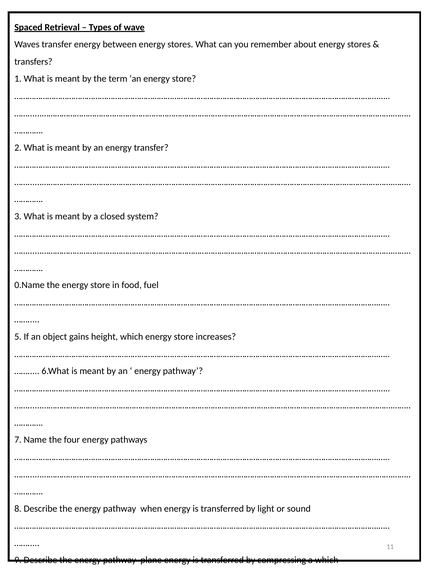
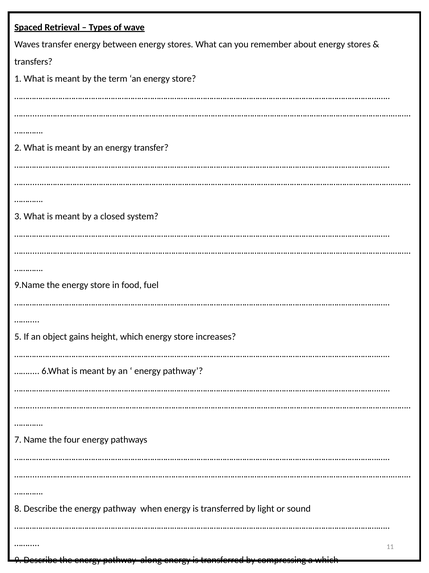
0.Name: 0.Name -> 9.Name
plane: plane -> along
